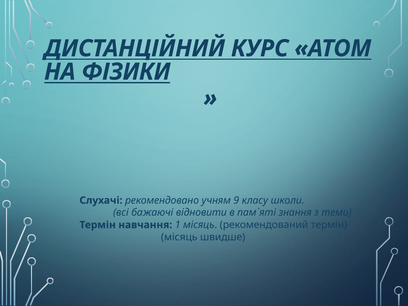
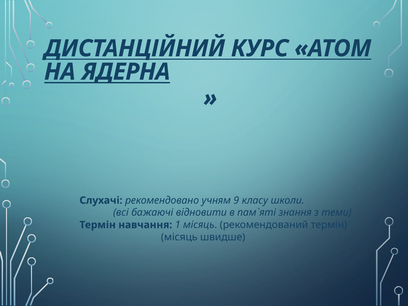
ФІЗИКИ: ФІЗИКИ -> ЯДЕРНА
